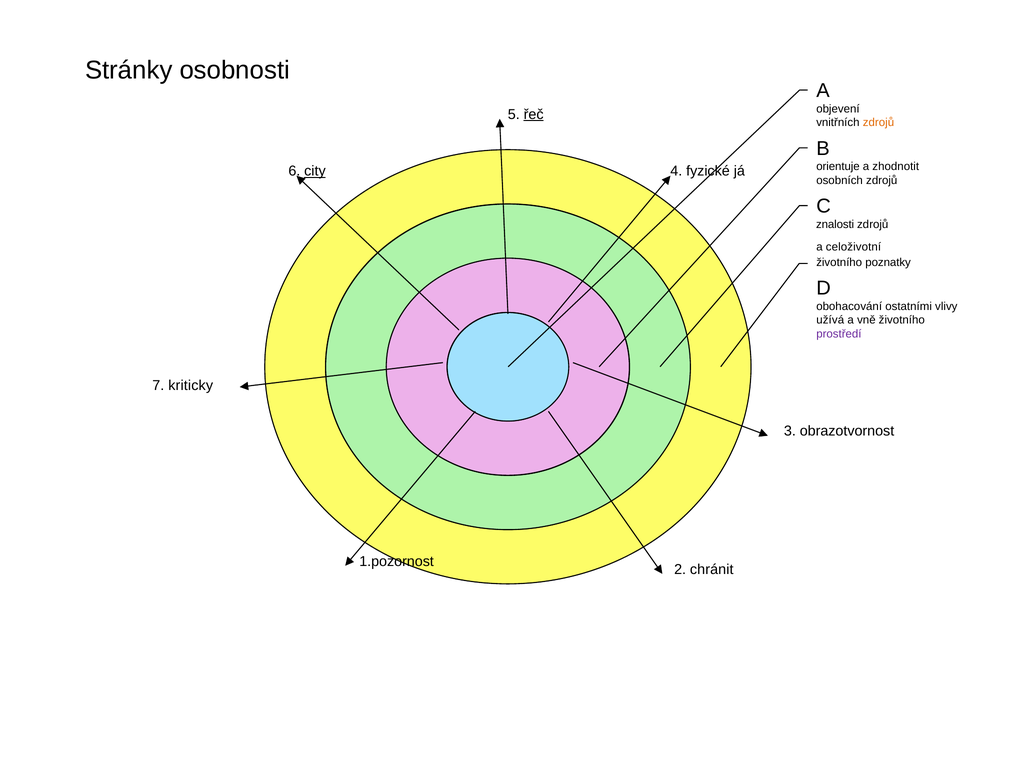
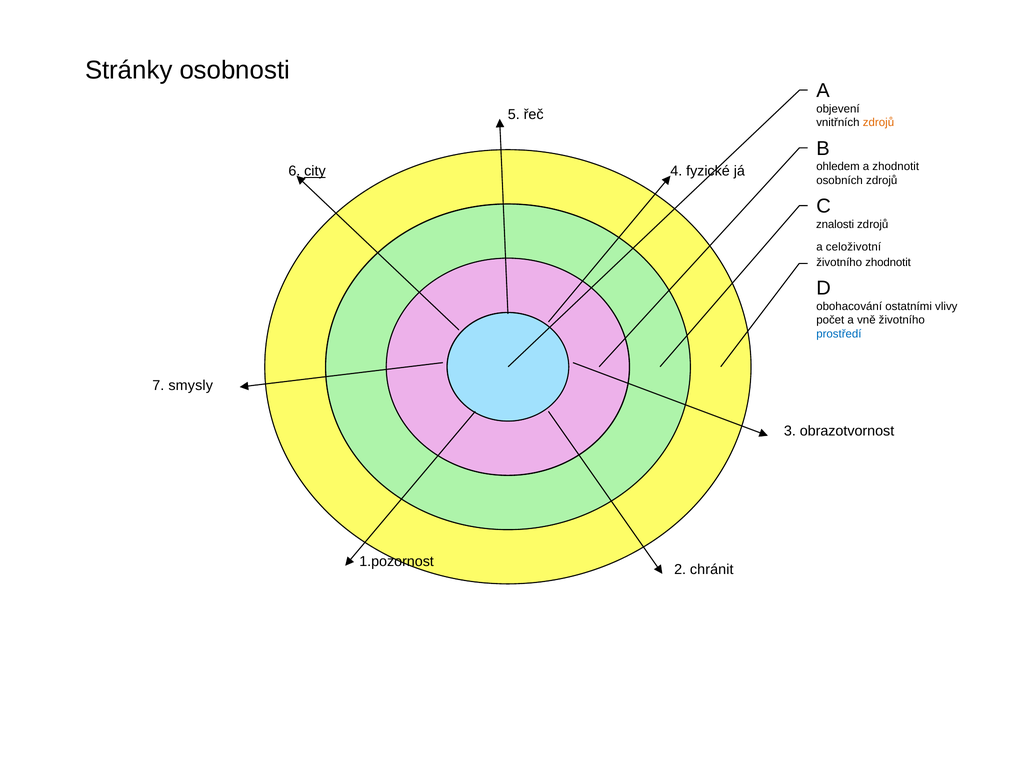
řeč underline: present -> none
orientuje: orientuje -> ohledem
životního poznatky: poznatky -> zhodnotit
užívá: užívá -> počet
prostředí colour: purple -> blue
kriticky: kriticky -> smysly
